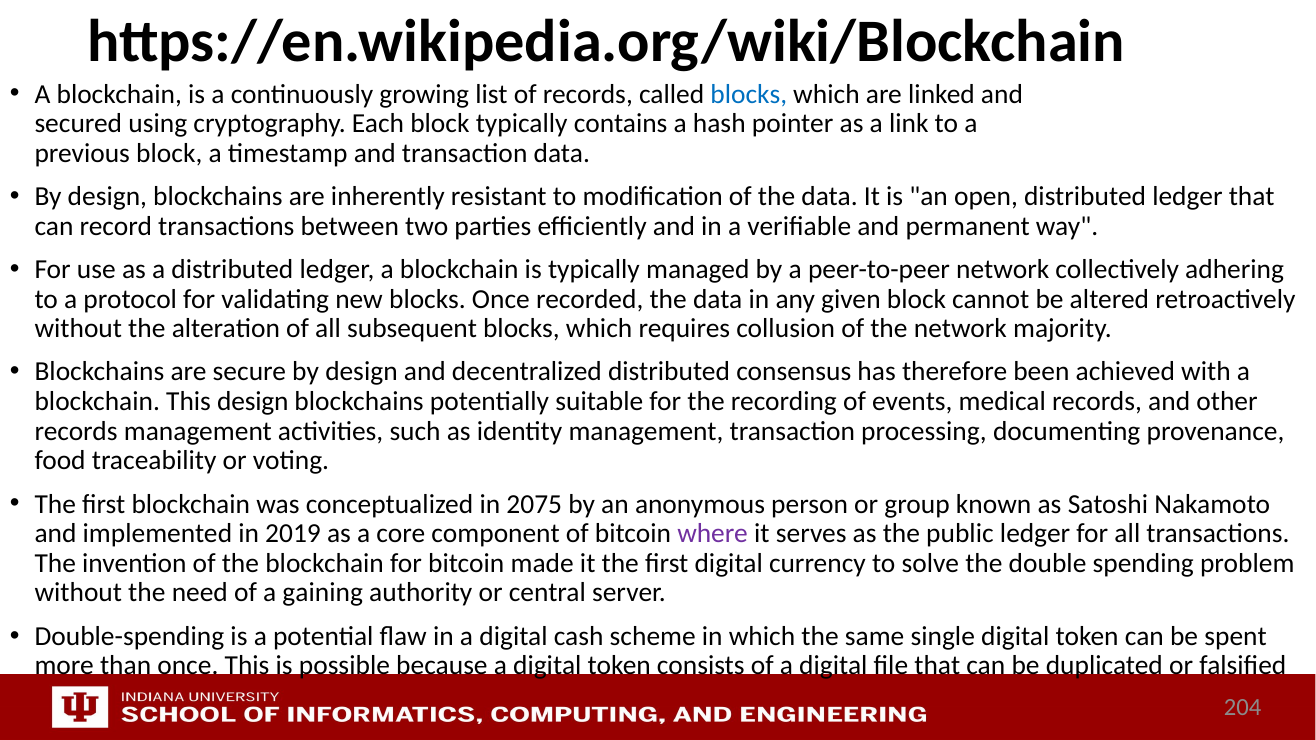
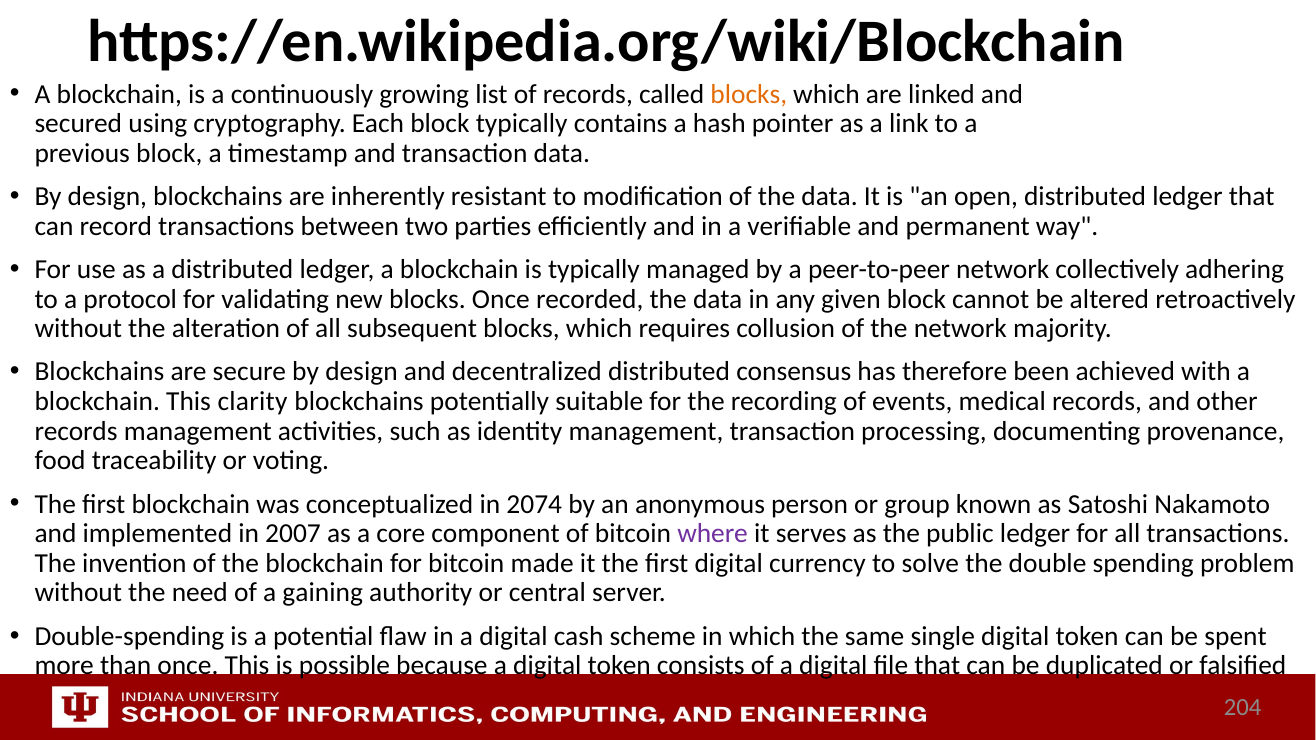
blocks at (749, 94) colour: blue -> orange
This design: design -> clarity
2075: 2075 -> 2074
2019: 2019 -> 2007
